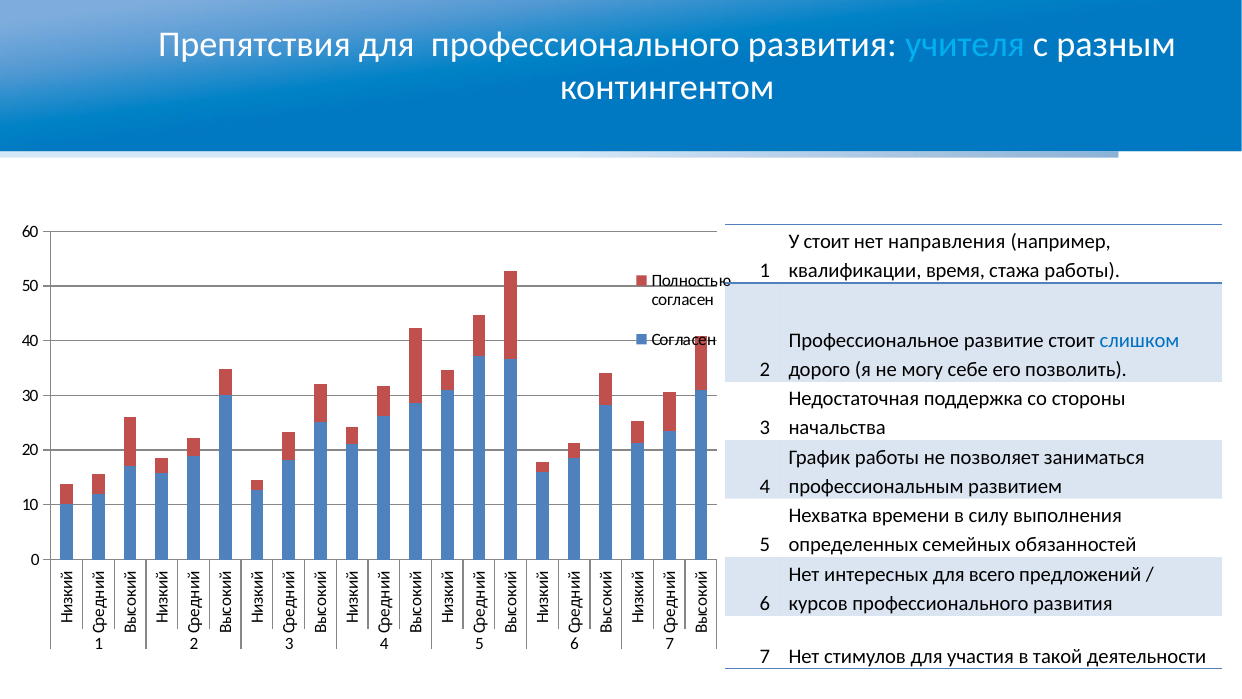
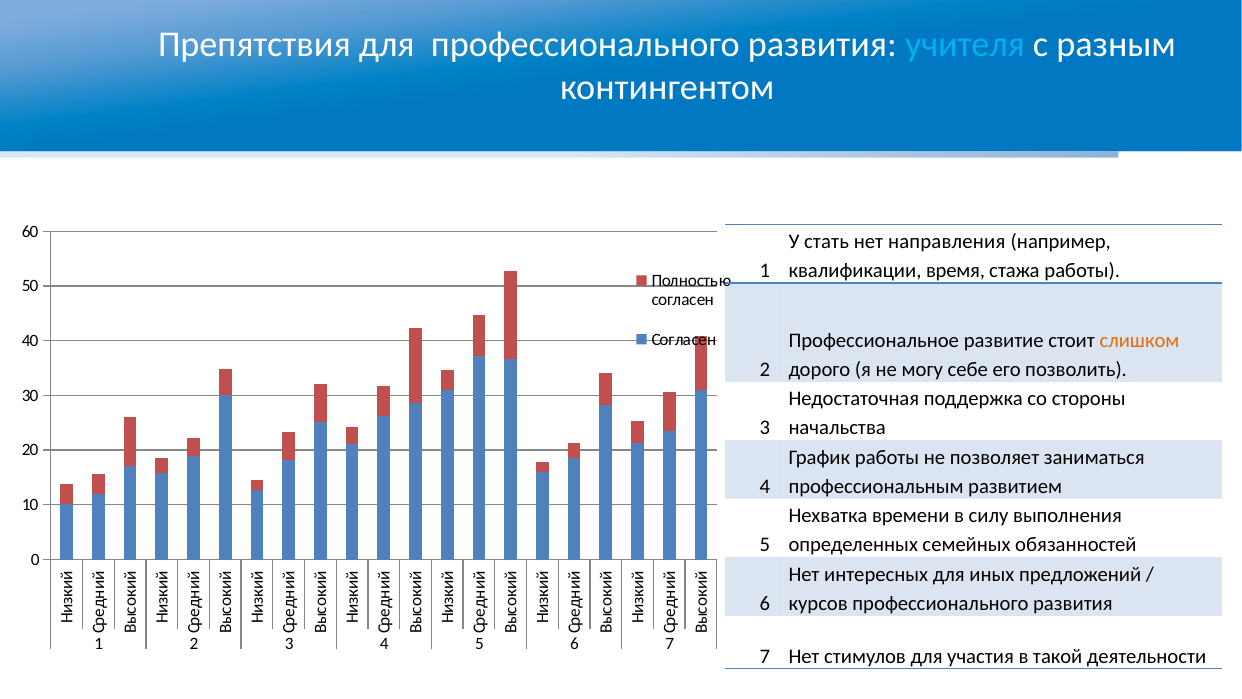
У стоит: стоит -> стать
слишком colour: blue -> orange
всего: всего -> иных
